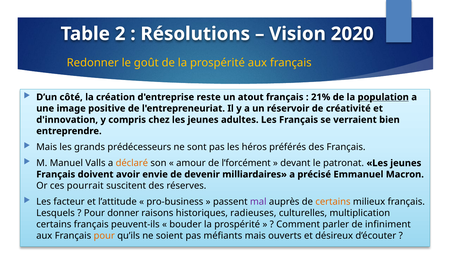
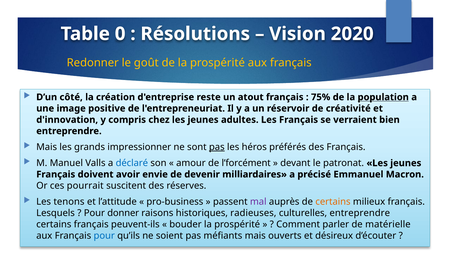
2: 2 -> 0
21%: 21% -> 75%
prédécesseurs: prédécesseurs -> impressionner
pas at (217, 147) underline: none -> present
déclaré colour: orange -> blue
facteur: facteur -> tenons
culturelles multiplication: multiplication -> entreprendre
infiniment: infiniment -> matérielle
pour at (104, 235) colour: orange -> blue
